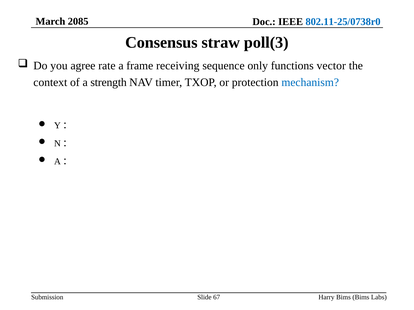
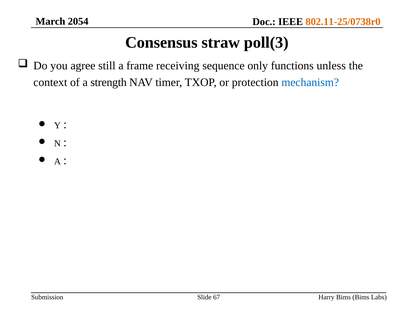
2085: 2085 -> 2054
802.11-25/0738r0 colour: blue -> orange
rate: rate -> still
vector: vector -> unless
